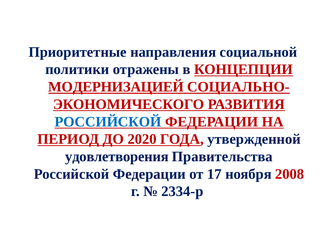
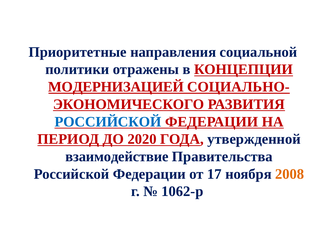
удовлетворения: удовлетворения -> взаимодействие
2008 colour: red -> orange
2334-р: 2334-р -> 1062-р
